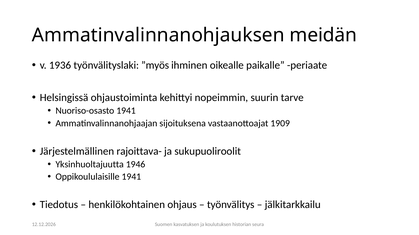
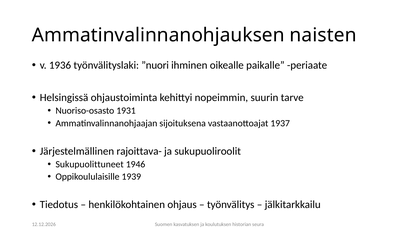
meidän: meidän -> naisten
”myös: ”myös -> ”nuori
Nuoriso-osasto 1941: 1941 -> 1931
1909: 1909 -> 1937
Yksinhuoltajuutta: Yksinhuoltajuutta -> Sukupuolittuneet
Oppikoululaisille 1941: 1941 -> 1939
